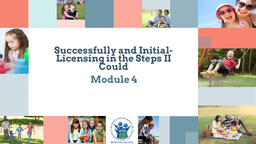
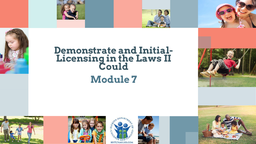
Successfully: Successfully -> Demonstrate
Steps: Steps -> Laws
4: 4 -> 7
